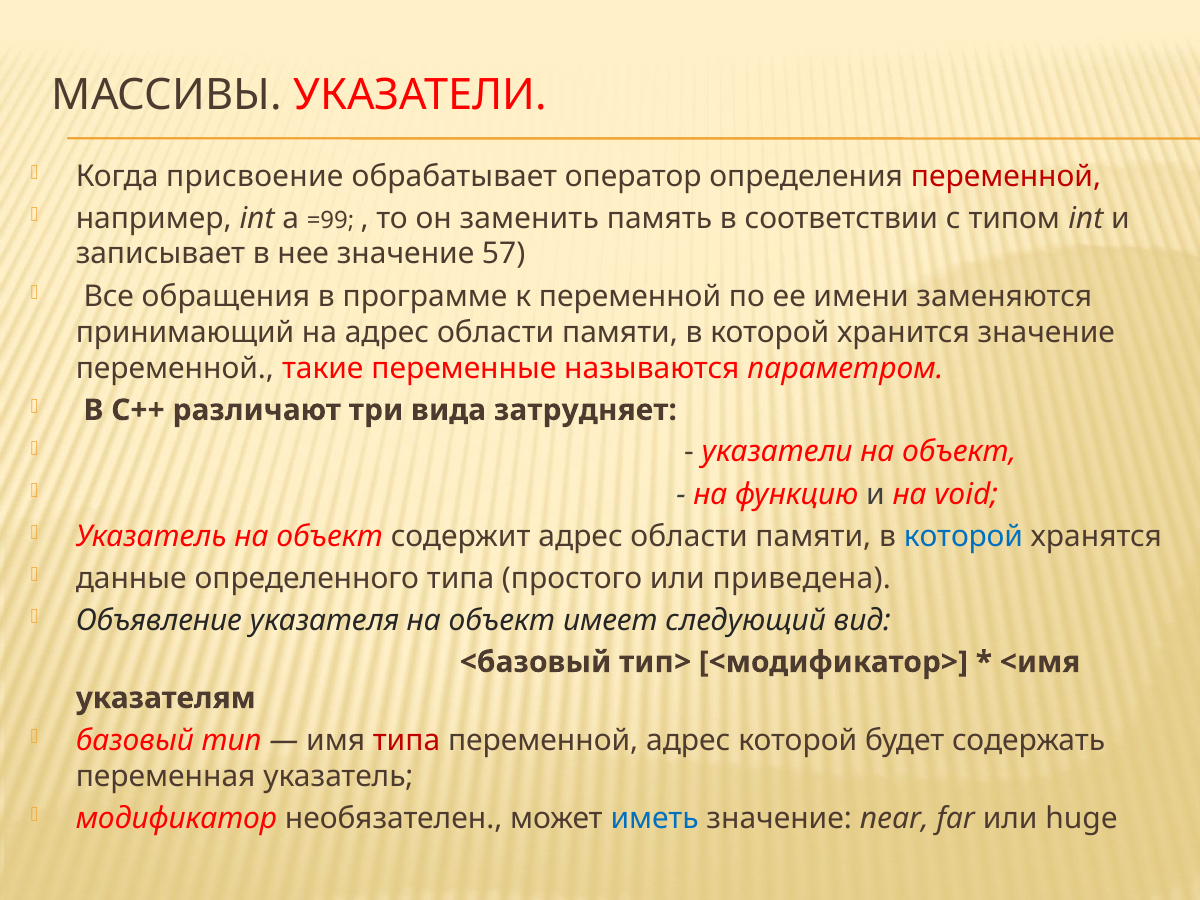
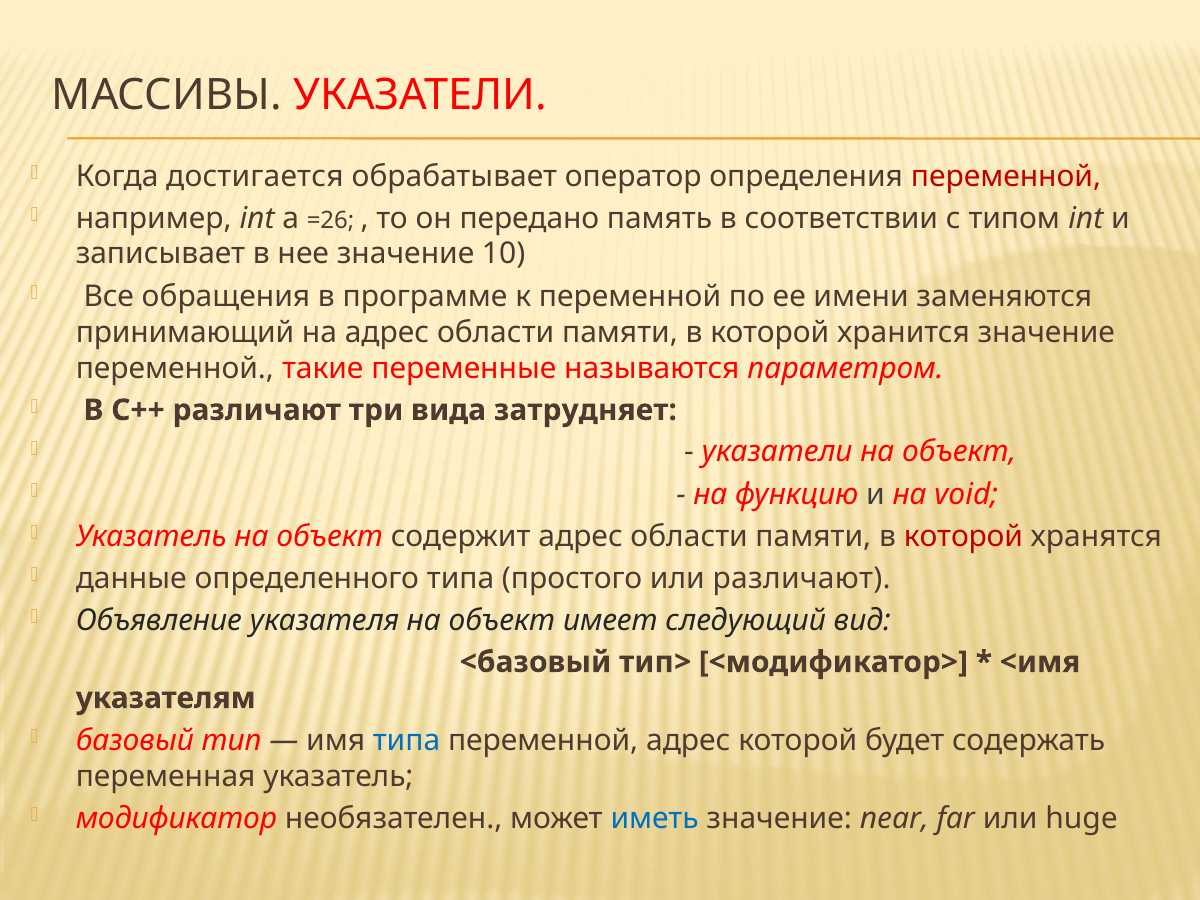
присвоение: присвоение -> достигается
=99: =99 -> =26
заменить: заменить -> передано
57: 57 -> 10
которой at (963, 536) colour: blue -> red
или приведена: приведена -> различают
типа at (406, 740) colour: red -> blue
